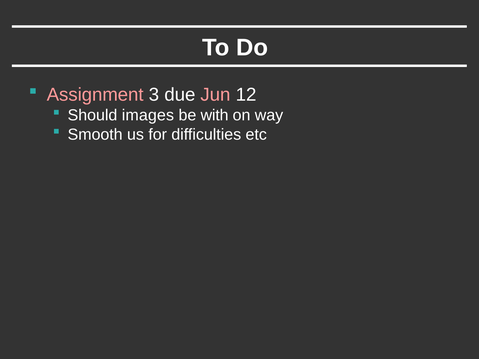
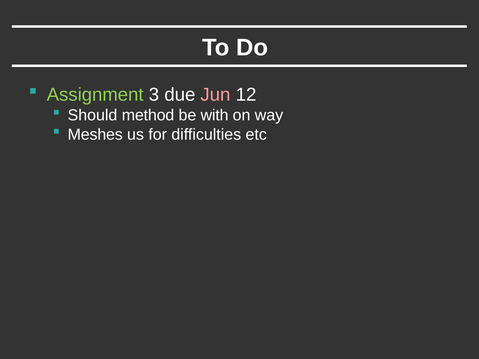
Assignment colour: pink -> light green
images: images -> method
Smooth: Smooth -> Meshes
